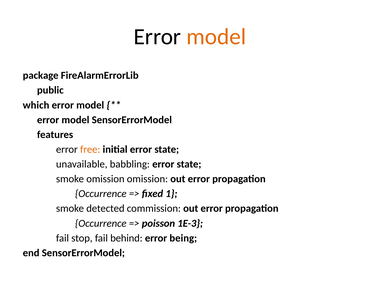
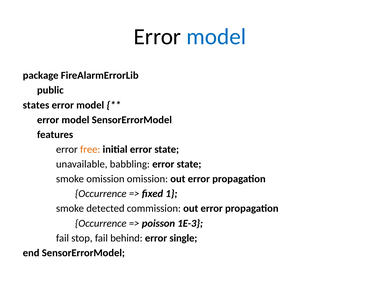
model at (216, 37) colour: orange -> blue
which: which -> states
being: being -> single
